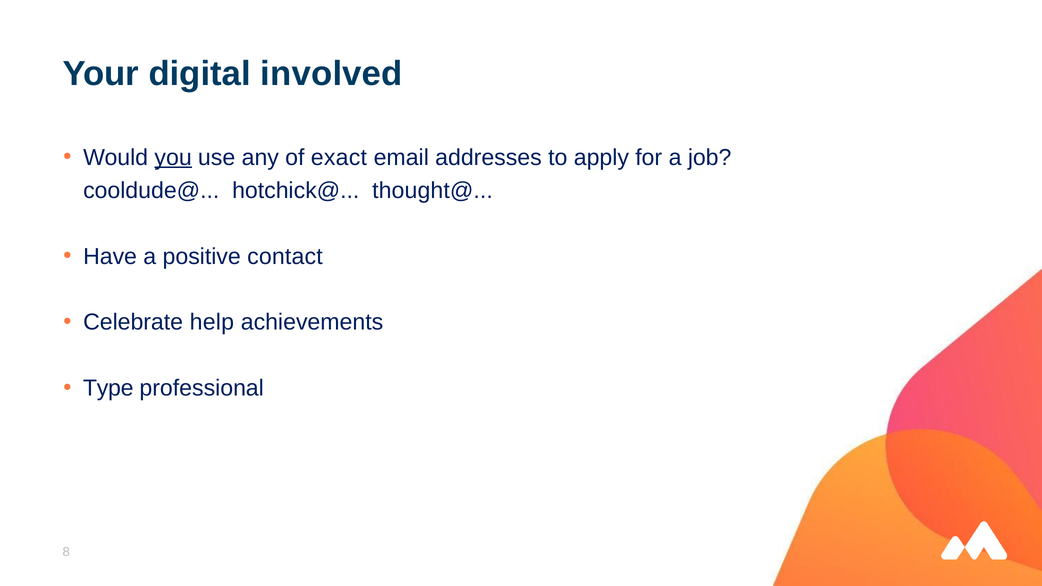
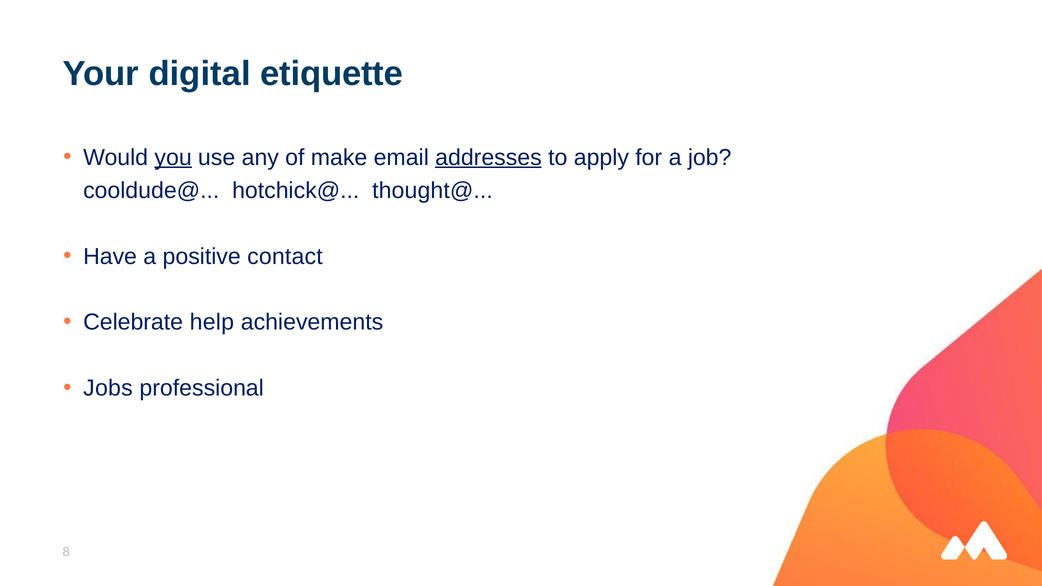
involved: involved -> etiquette
exact: exact -> make
addresses underline: none -> present
Type: Type -> Jobs
